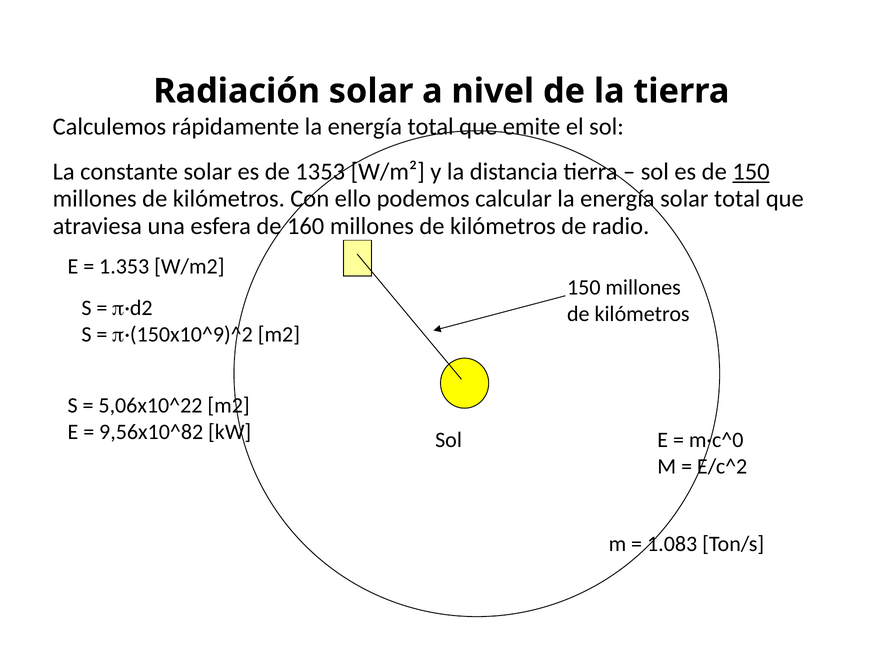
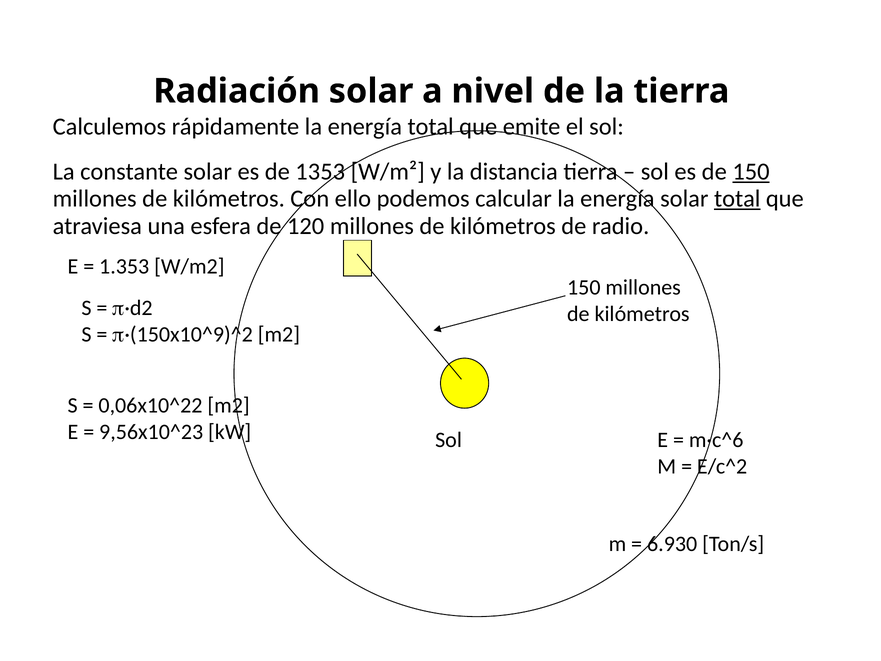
total at (737, 199) underline: none -> present
160: 160 -> 120
5,06x10^22: 5,06x10^22 -> 0,06x10^22
9,56x10^82: 9,56x10^82 -> 9,56x10^23
m·c^0: m·c^0 -> m·c^6
1.083: 1.083 -> 6.930
